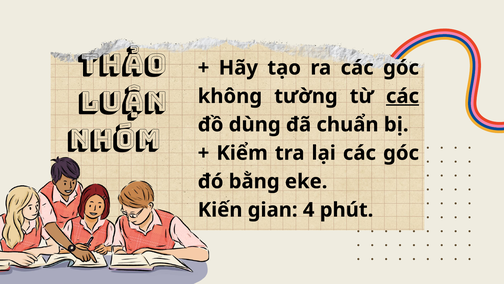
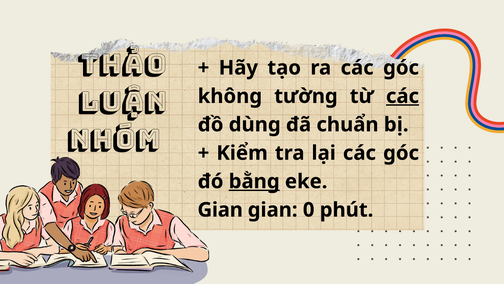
bằng underline: none -> present
Kiến at (220, 210): Kiến -> Gian
4: 4 -> 0
